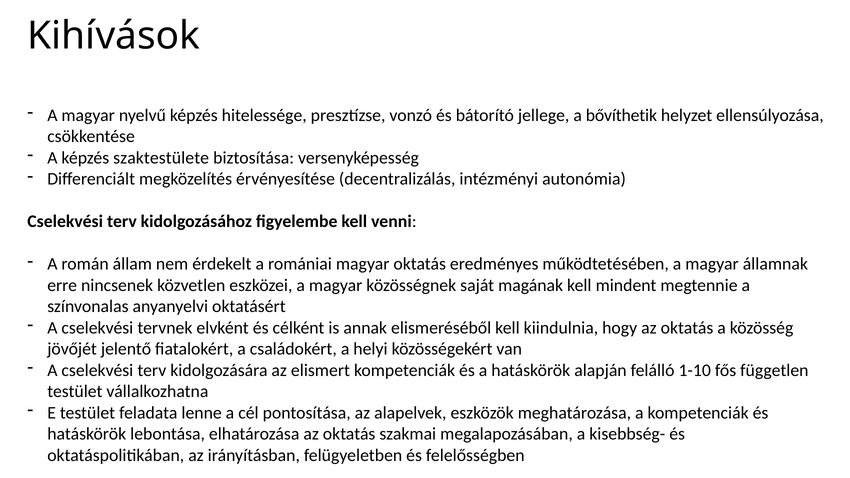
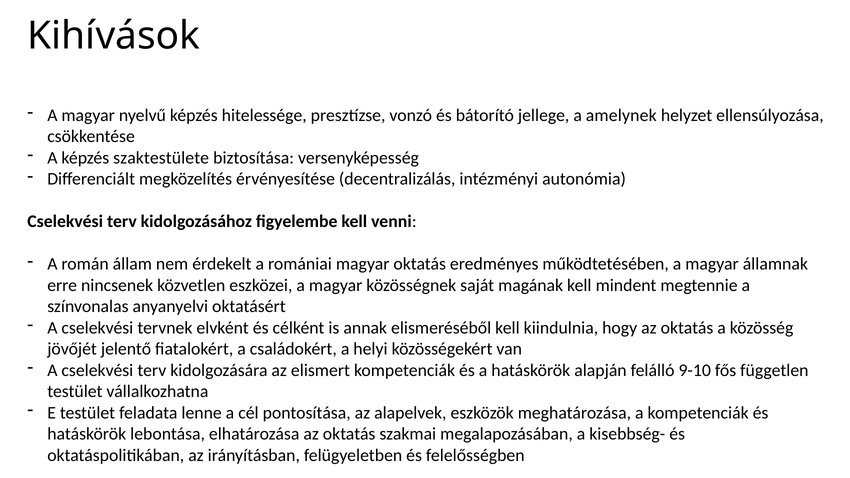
bővíthetik: bővíthetik -> amelynek
1-10: 1-10 -> 9-10
